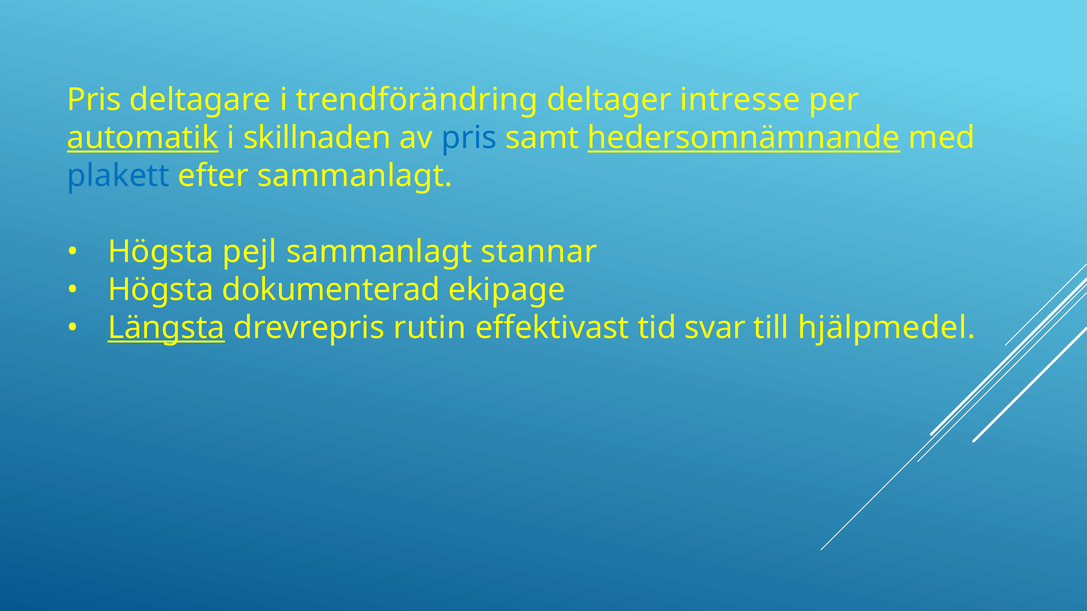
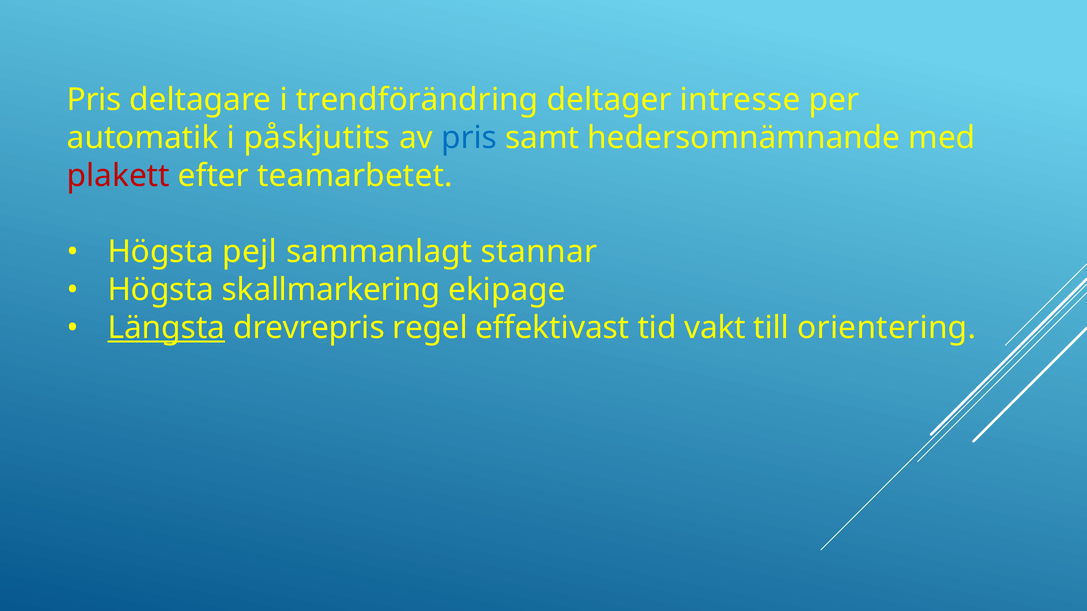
automatik underline: present -> none
skillnaden: skillnaden -> påskjutits
hedersomnämnande underline: present -> none
plakett colour: blue -> red
efter sammanlagt: sammanlagt -> teamarbetet
dokumenterad: dokumenterad -> skallmarkering
rutin: rutin -> regel
svar: svar -> vakt
hjälpmedel: hjälpmedel -> orientering
